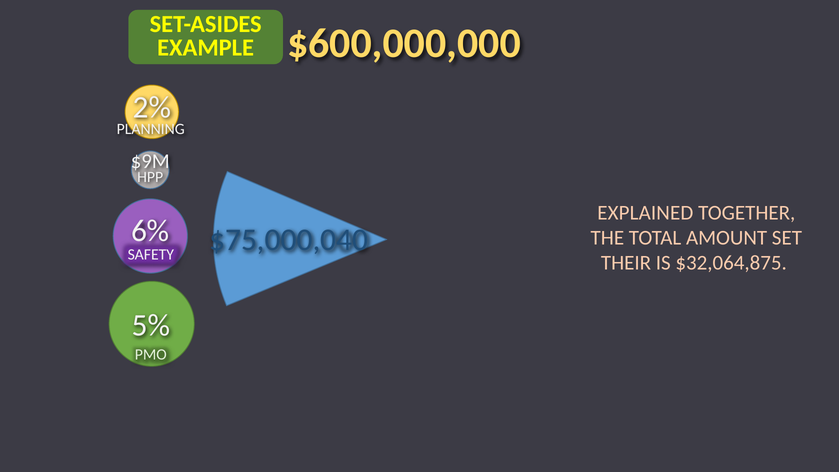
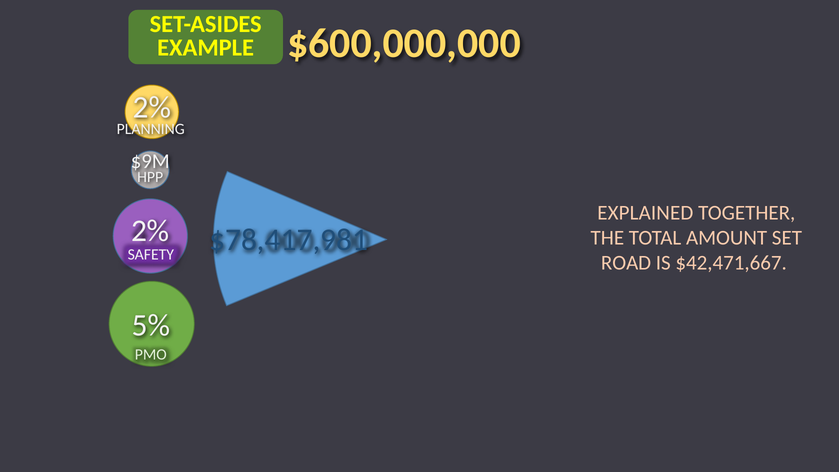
6% at (150, 231): 6% -> 2%
$75,000,040: $75,000,040 -> $78,417,981
THEIR: THEIR -> ROAD
$32,064,875: $32,064,875 -> $42,471,667
